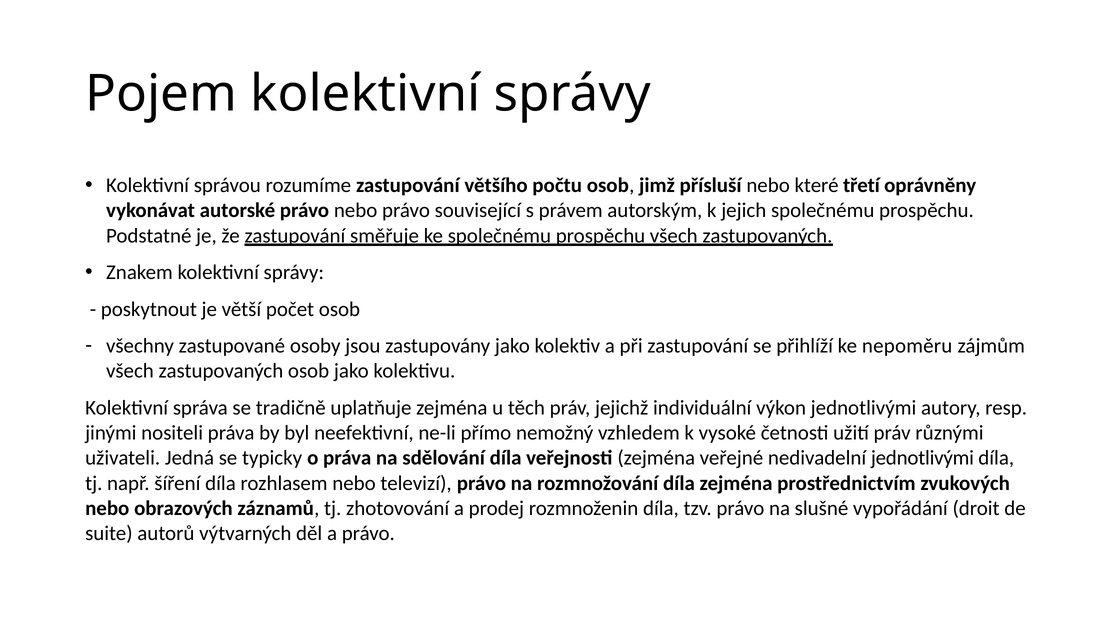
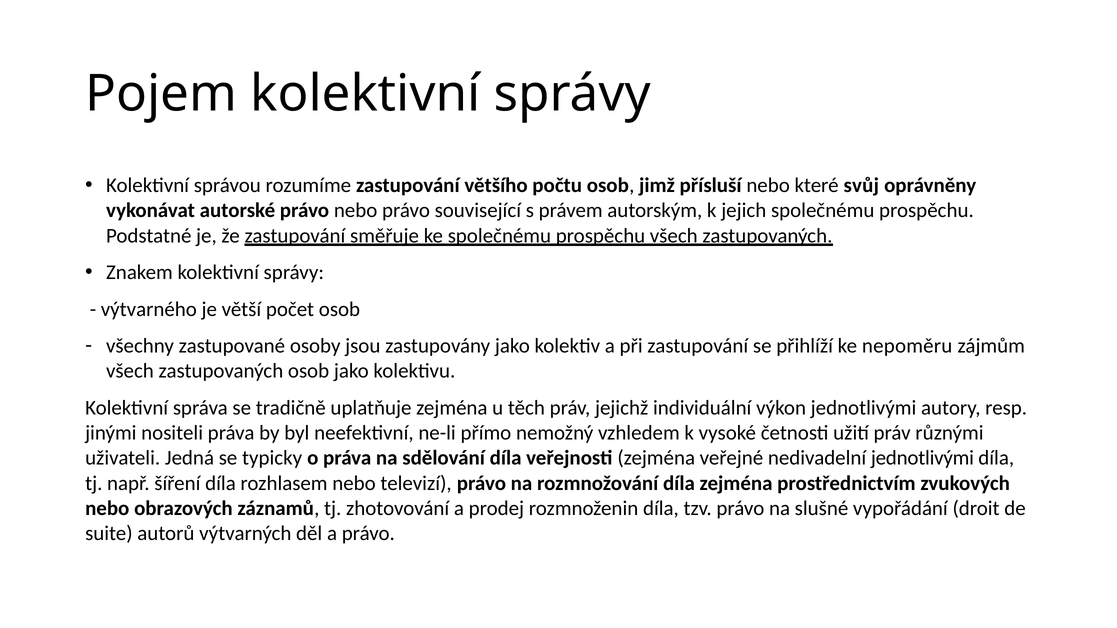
třetí: třetí -> svůj
poskytnout: poskytnout -> výtvarného
